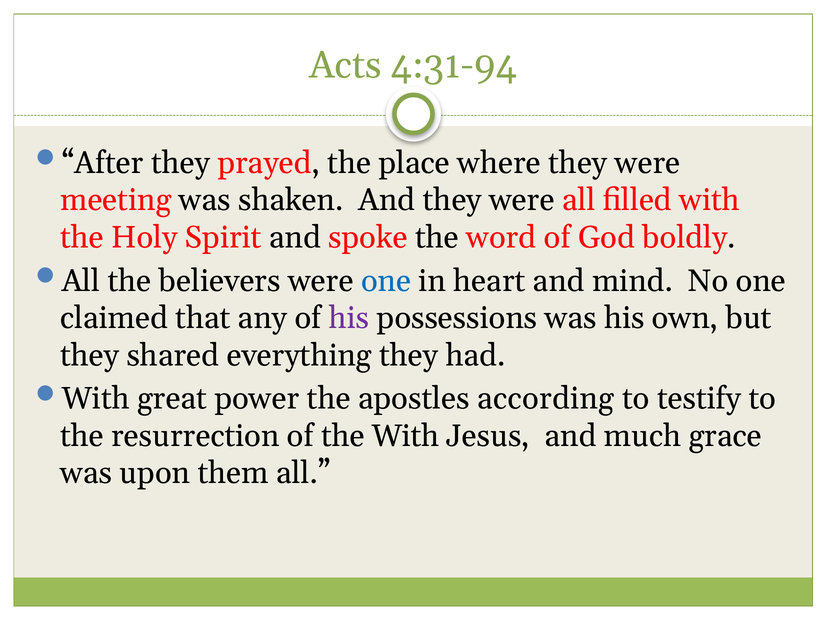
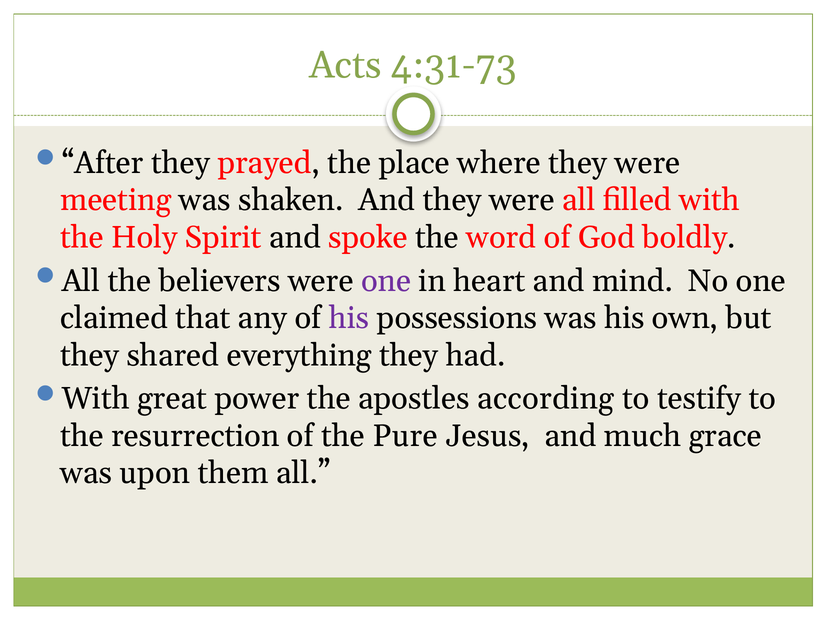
4:31-94: 4:31-94 -> 4:31-73
one at (386, 281) colour: blue -> purple
the With: With -> Pure
